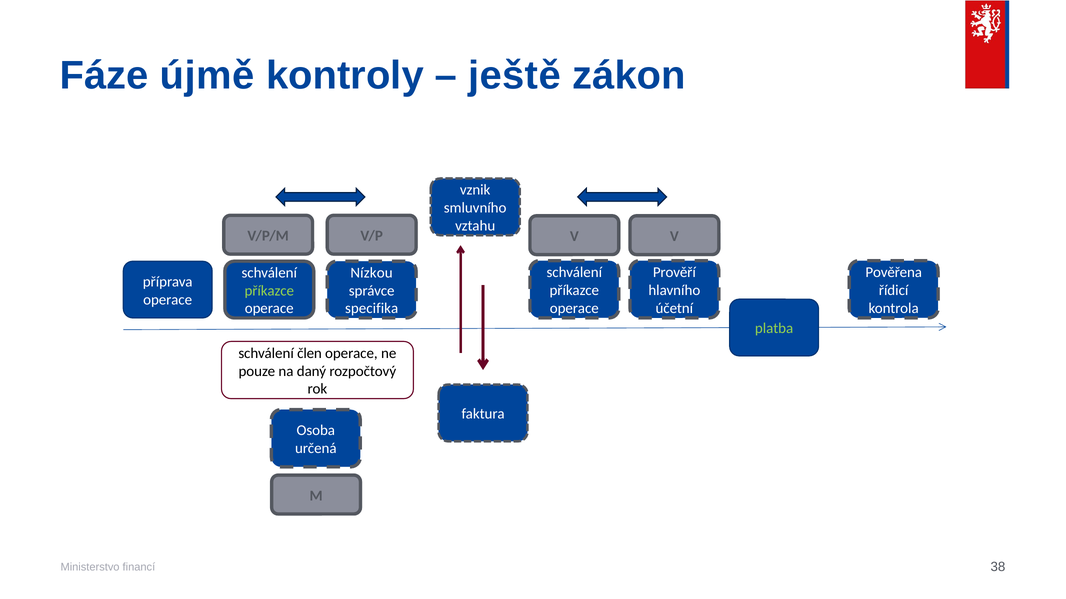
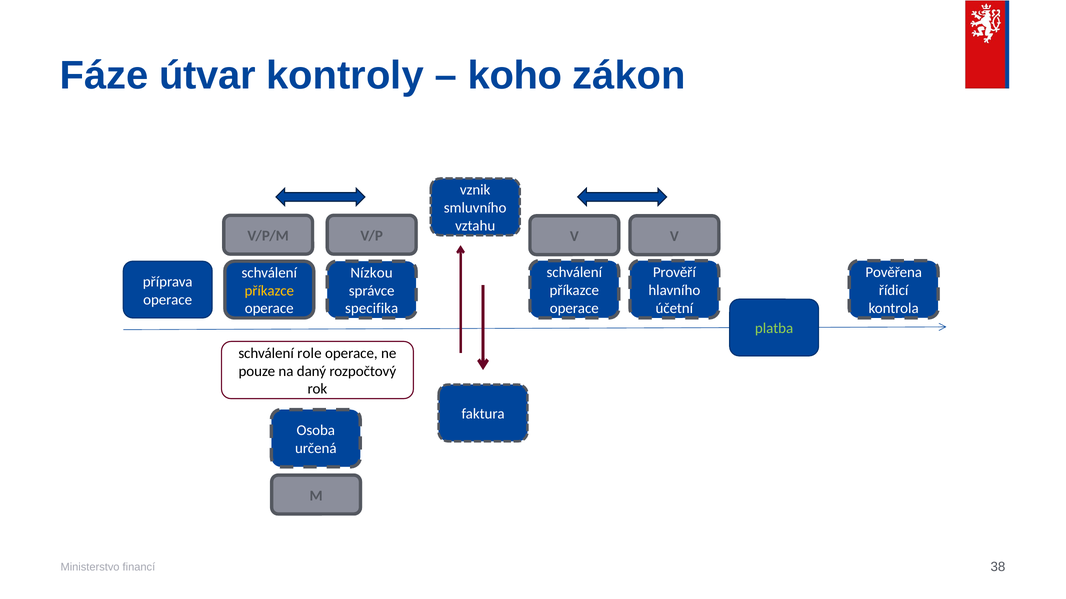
újmě: újmě -> útvar
ještě: ještě -> koho
příkazce at (269, 291) colour: light green -> yellow
člen: člen -> role
